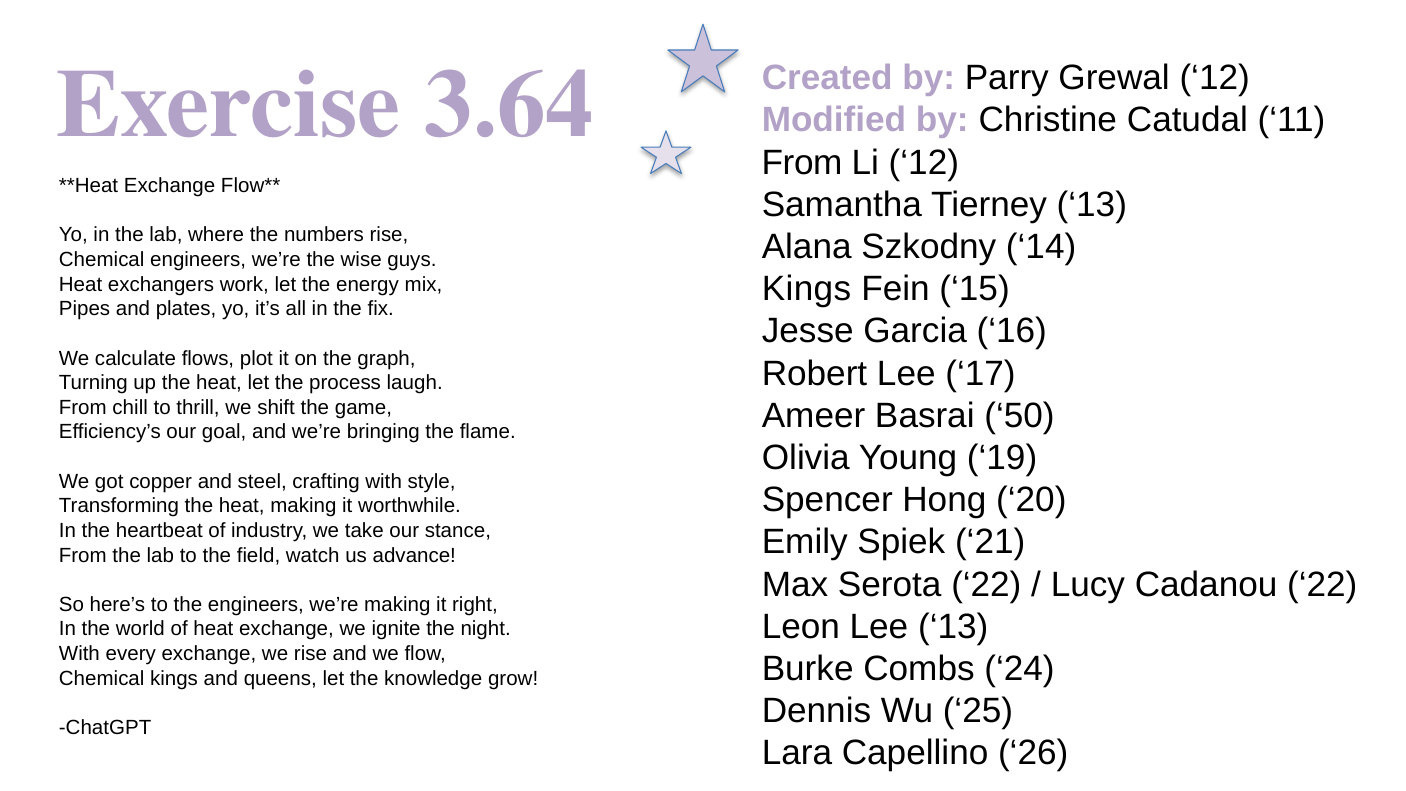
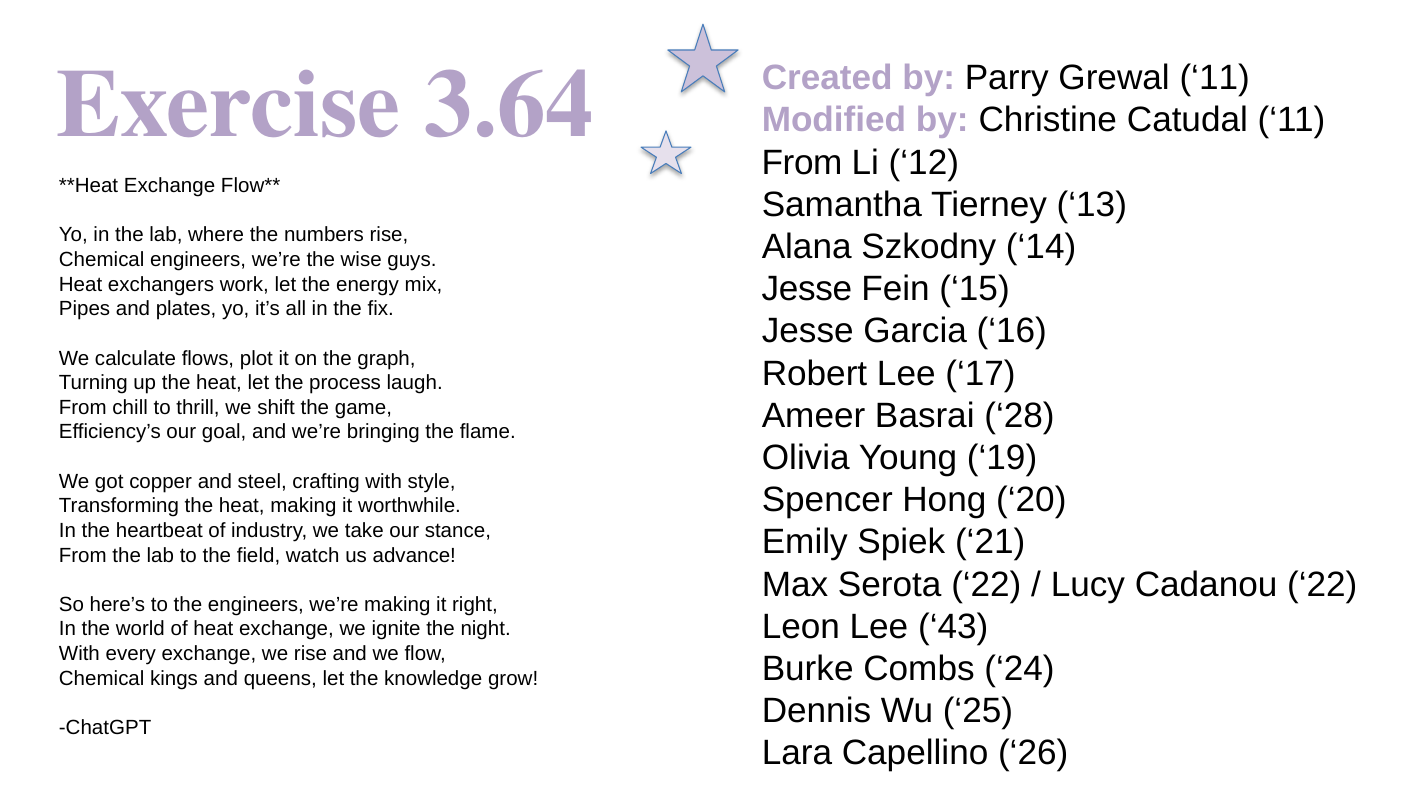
Grewal 12: 12 -> 11
Kings at (807, 289): Kings -> Jesse
50: 50 -> 28
Lee 13: 13 -> 43
